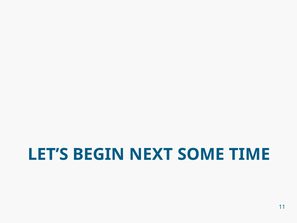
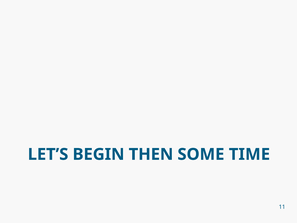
NEXT: NEXT -> THEN
